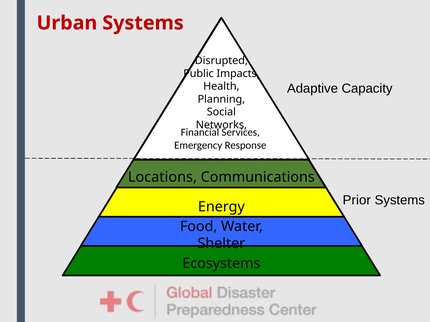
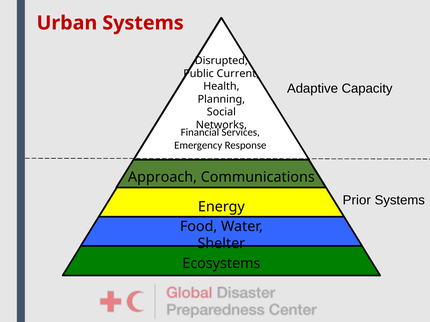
Impacts: Impacts -> Current
Locations: Locations -> Approach
